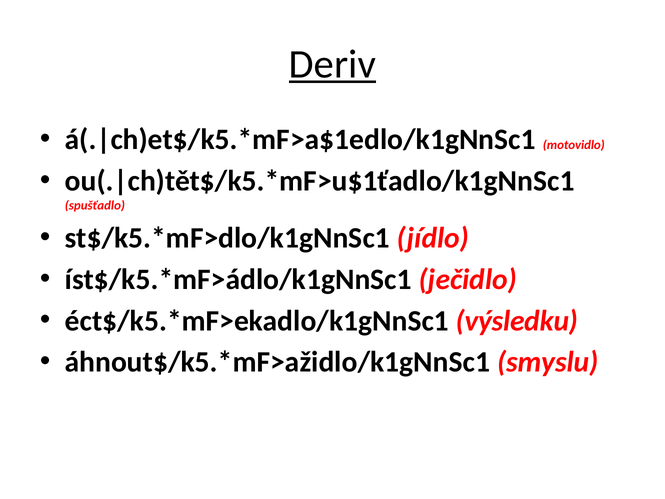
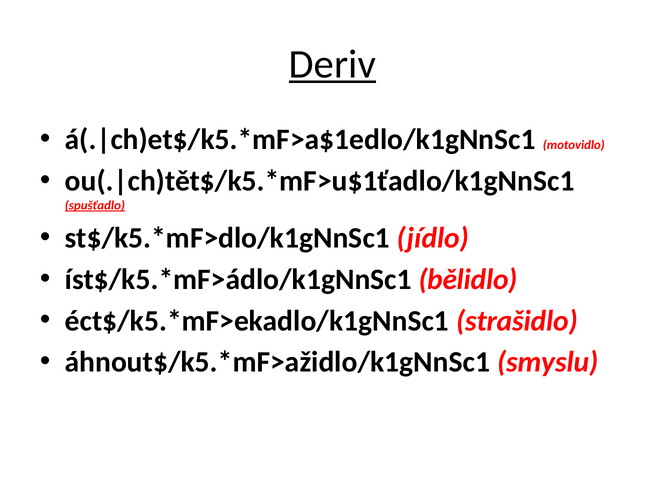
spušťadlo underline: none -> present
ječidlo: ječidlo -> bělidlo
výsledku: výsledku -> strašidlo
